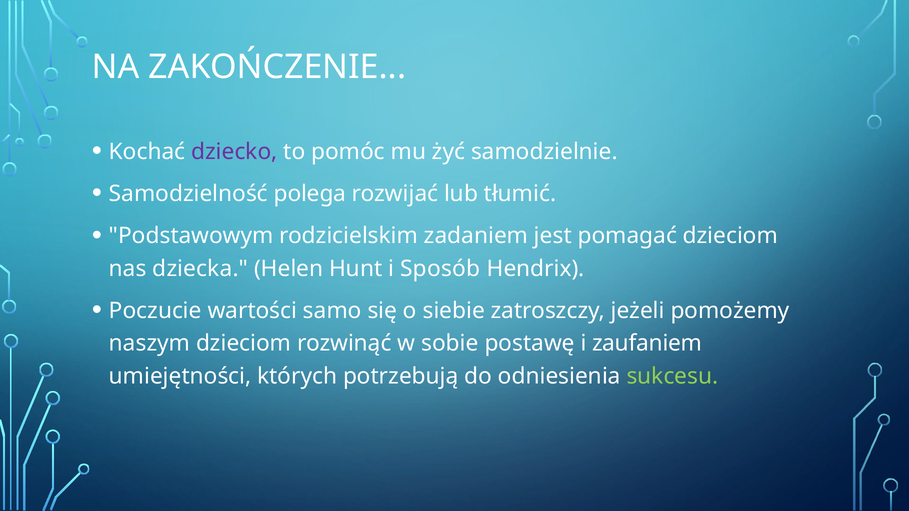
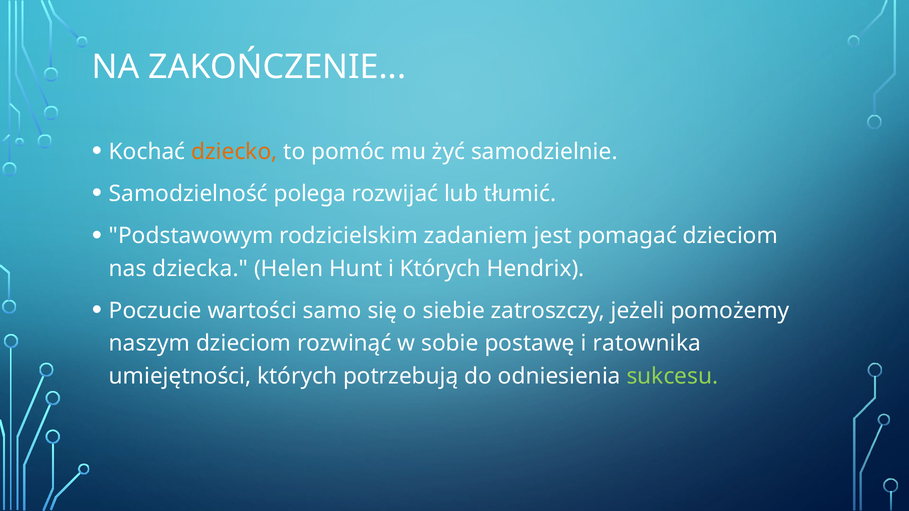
dziecko colour: purple -> orange
i Sposób: Sposób -> Których
zaufaniem: zaufaniem -> ratownika
